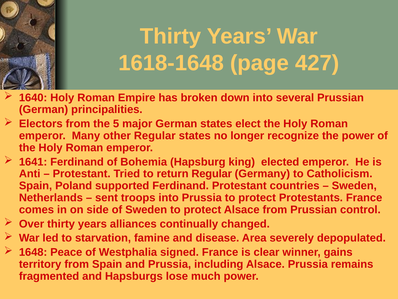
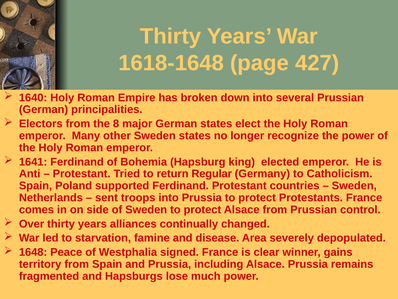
5: 5 -> 8
other Regular: Regular -> Sweden
